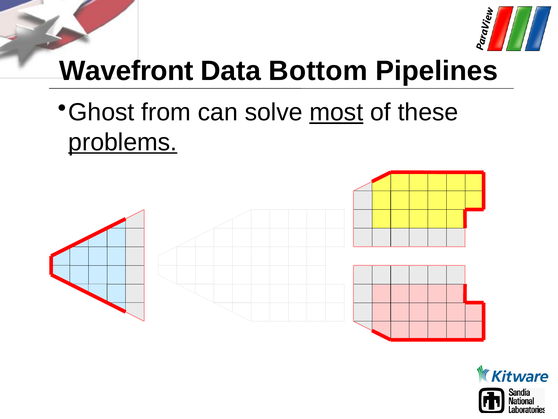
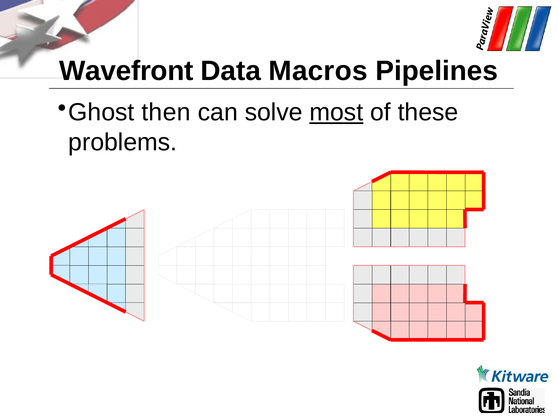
Bottom: Bottom -> Macros
from: from -> then
problems underline: present -> none
